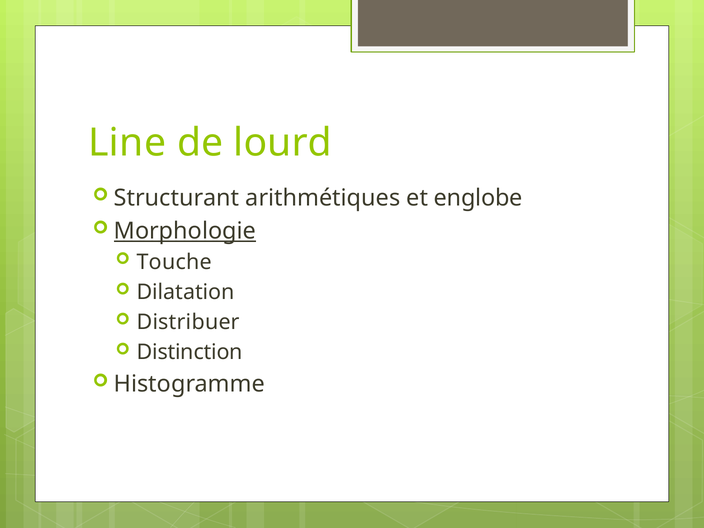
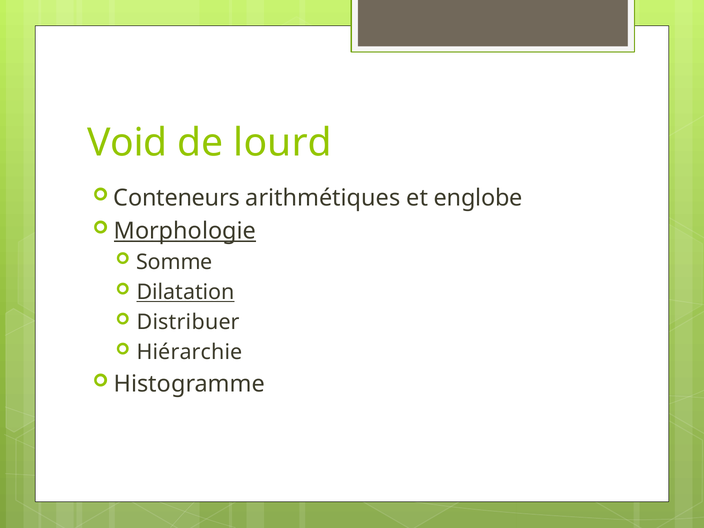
Line: Line -> Void
Structurant: Structurant -> Conteneurs
Touche: Touche -> Somme
Dilatation underline: none -> present
Distinction: Distinction -> Hiérarchie
